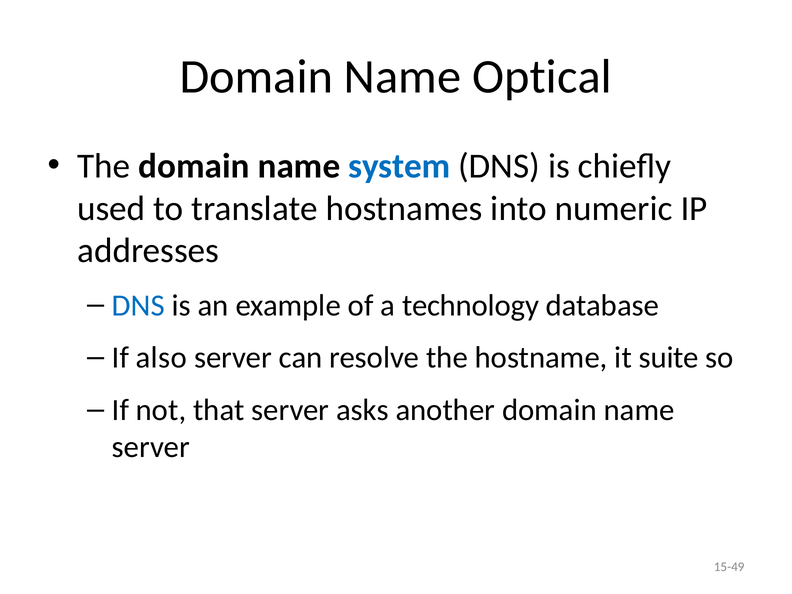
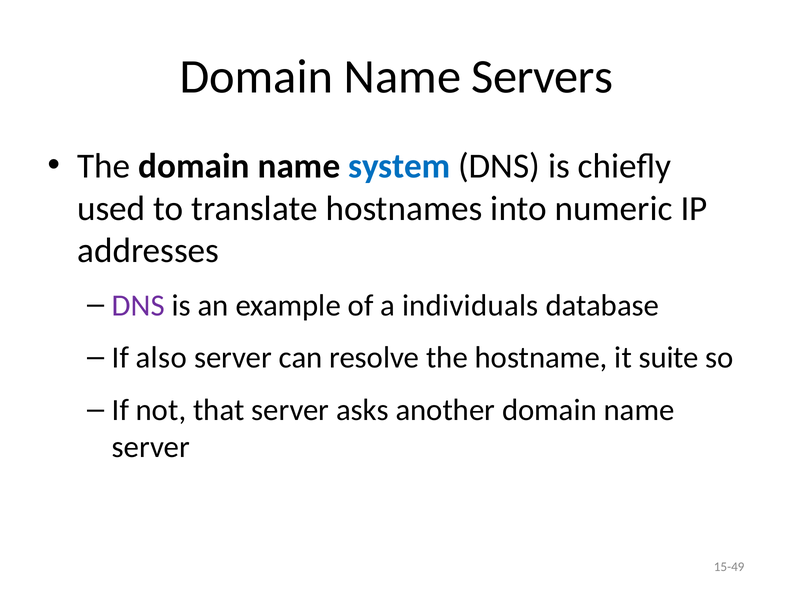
Optical: Optical -> Servers
DNS at (138, 305) colour: blue -> purple
technology: technology -> individuals
